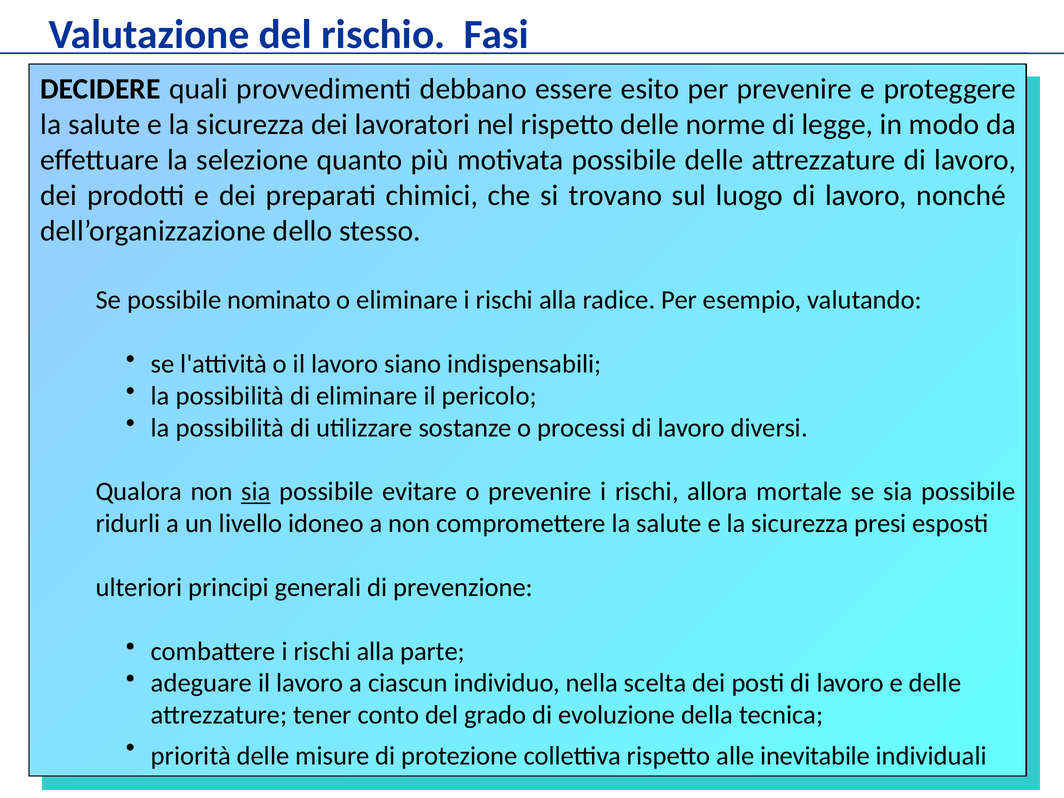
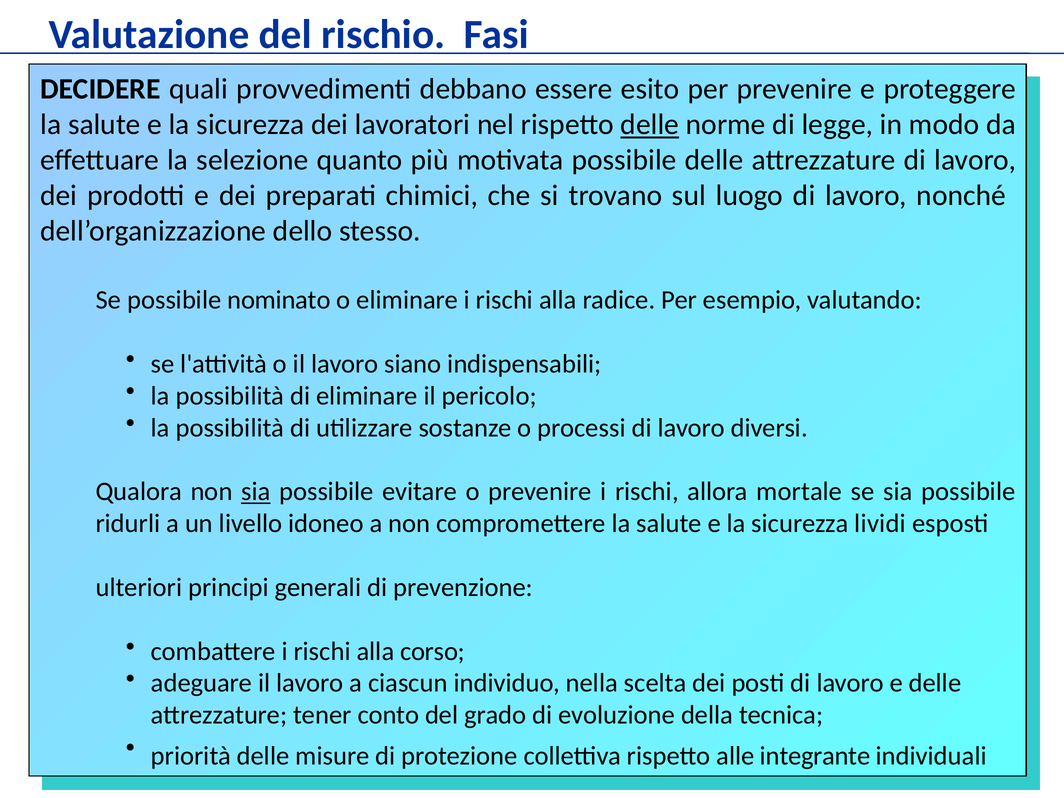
delle at (650, 125) underline: none -> present
presi: presi -> lividi
parte: parte -> corso
inevitabile: inevitabile -> integrante
